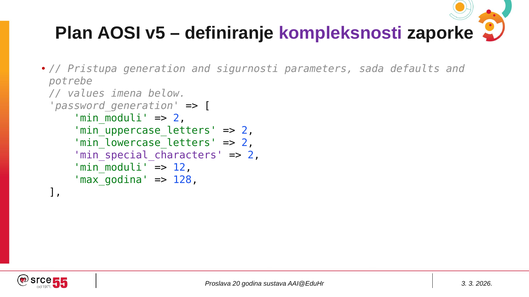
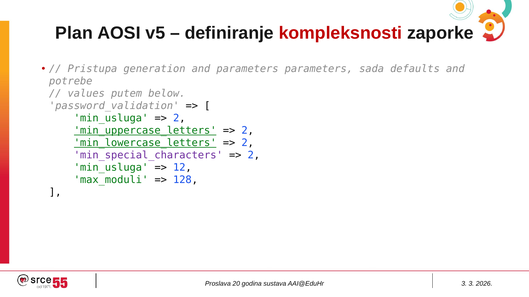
kompleksnosti colour: purple -> red
and sigurnosti: sigurnosti -> parameters
imena: imena -> putem
password_generation: password_generation -> password_validation
min_moduli at (111, 118): min_moduli -> min_usluga
min_uppercase_letters underline: none -> present
min_lowercase_letters underline: none -> present
min_moduli at (111, 168): min_moduli -> min_usluga
max_godina: max_godina -> max_moduli
